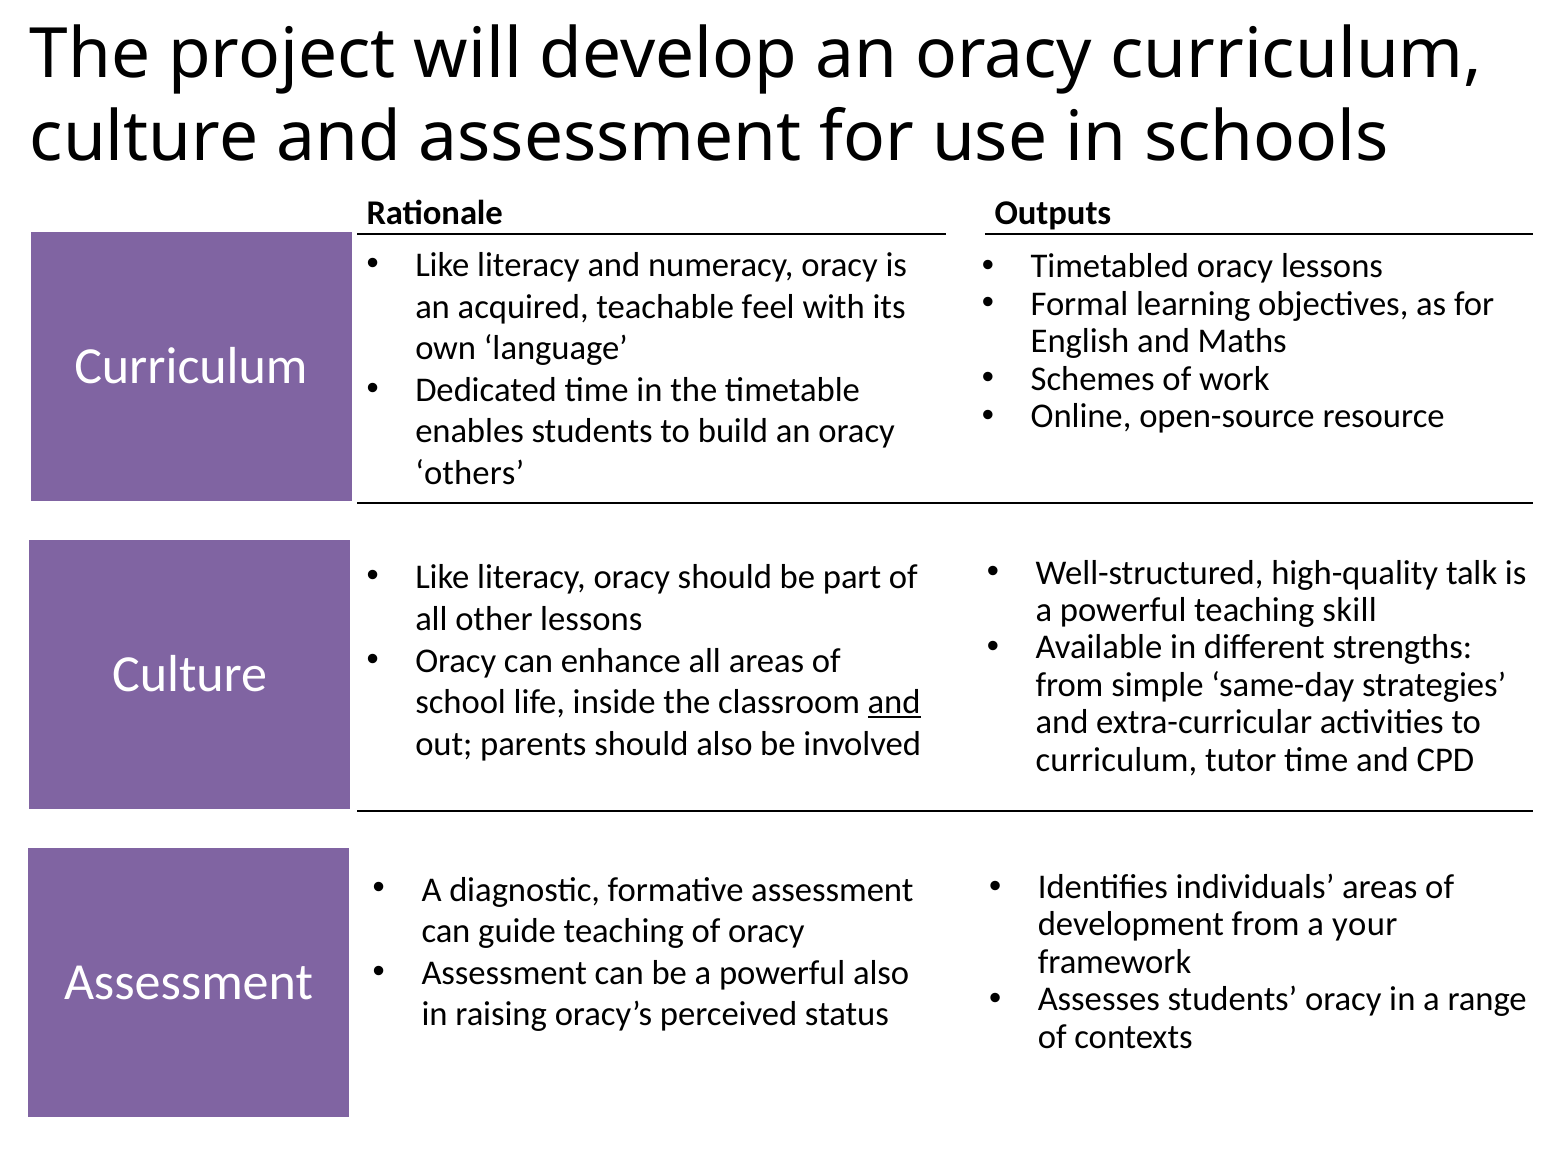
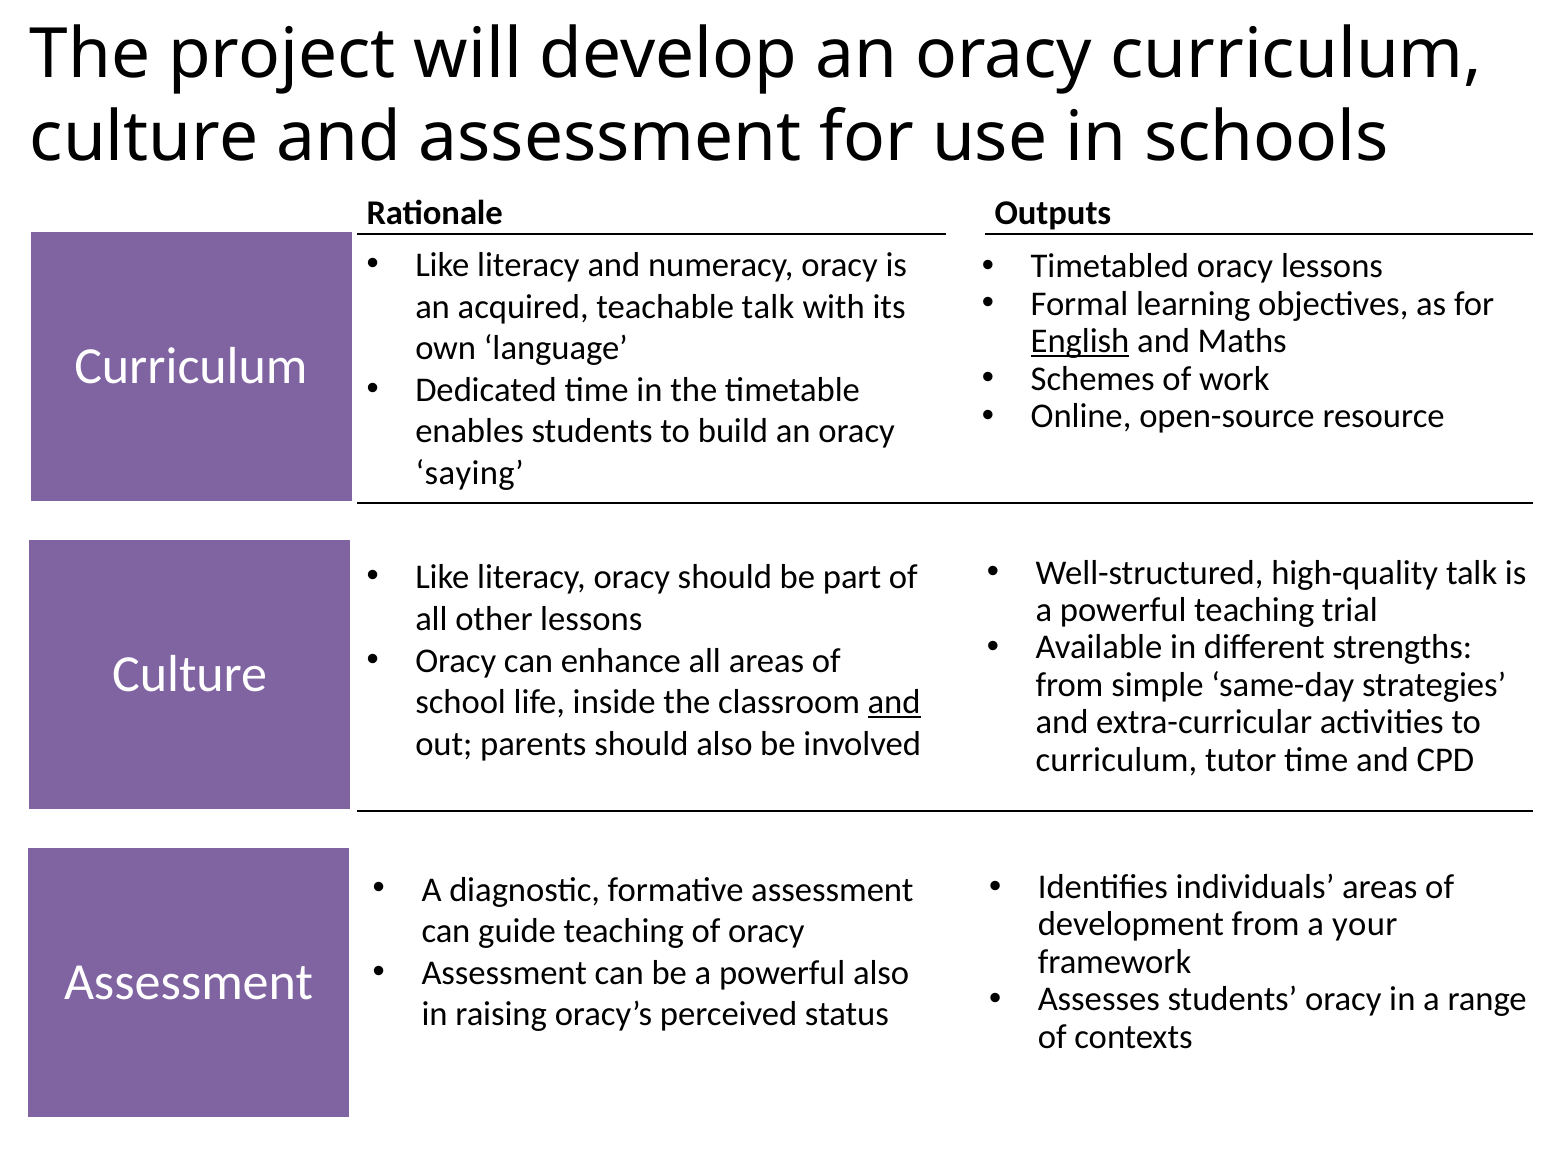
teachable feel: feel -> talk
English underline: none -> present
others: others -> saying
skill: skill -> trial
